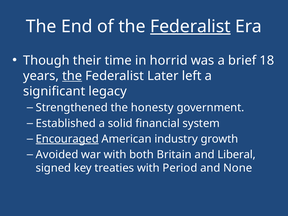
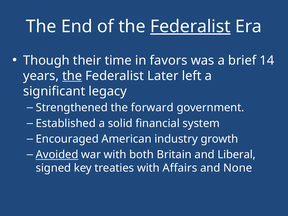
horrid: horrid -> favors
18: 18 -> 14
honesty: honesty -> forward
Encouraged underline: present -> none
Avoided underline: none -> present
Period: Period -> Affairs
